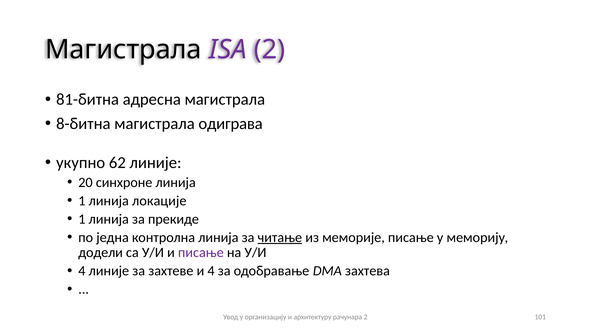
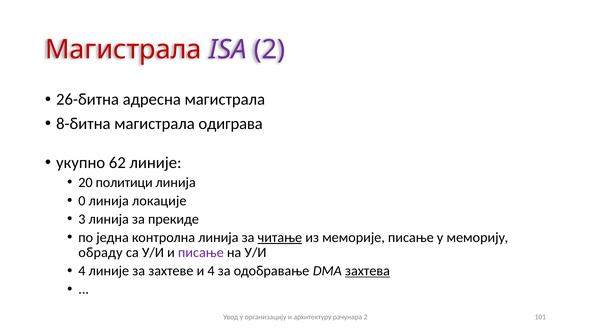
Магистрала at (123, 50) colour: black -> red
81-битна: 81-битна -> 26-битна
синхроне: синхроне -> политици
1 at (82, 201): 1 -> 0
1 at (82, 219): 1 -> 3
додели: додели -> обраду
захтева underline: none -> present
